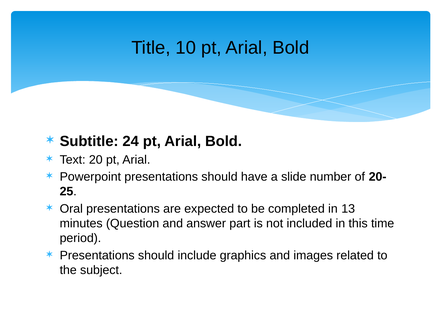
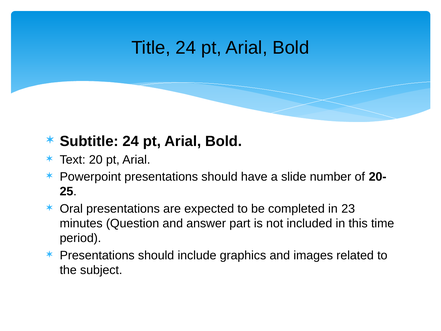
Title 10: 10 -> 24
13: 13 -> 23
